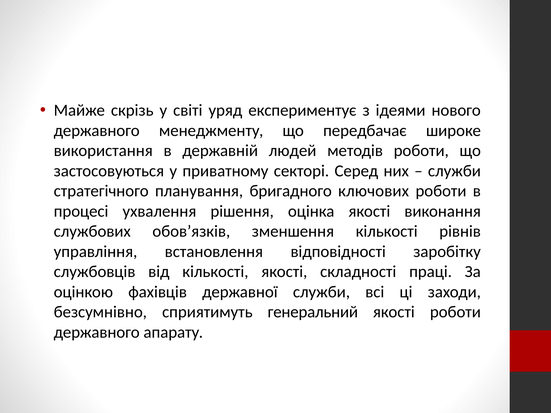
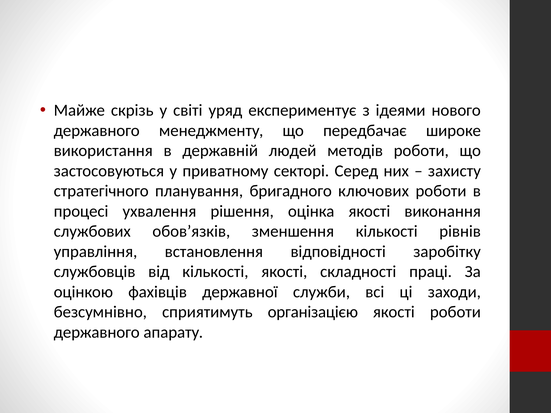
служби at (454, 171): служби -> захисту
генеральний: генеральний -> організацією
